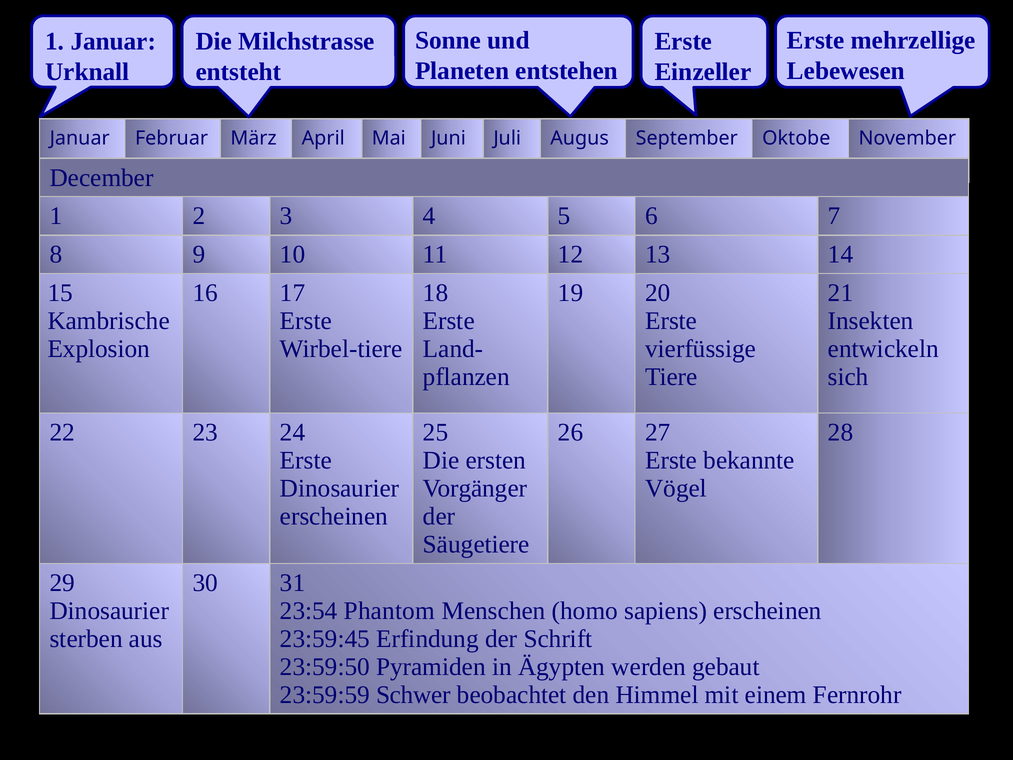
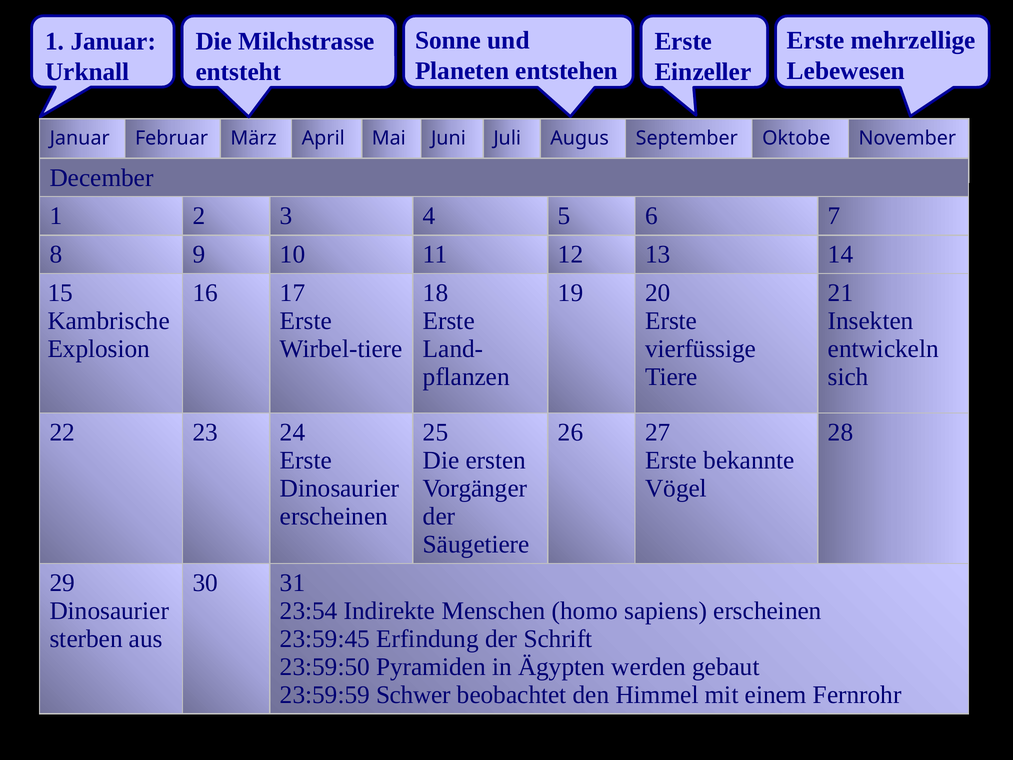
Phantom: Phantom -> Indirekte
